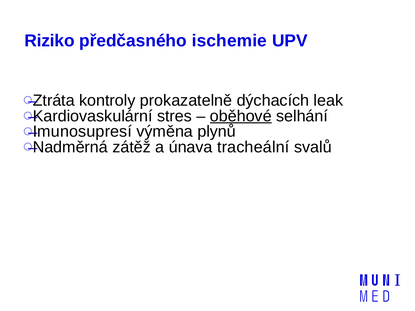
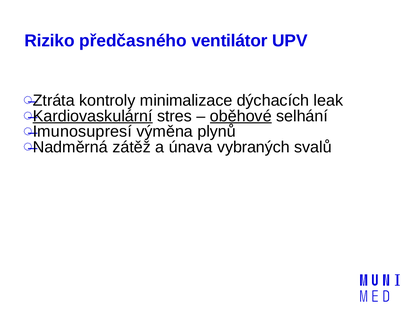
ischemie: ischemie -> ventilátor
prokazatelně: prokazatelně -> minimalizace
Kardiovaskulární underline: none -> present
tracheální: tracheální -> vybraných
